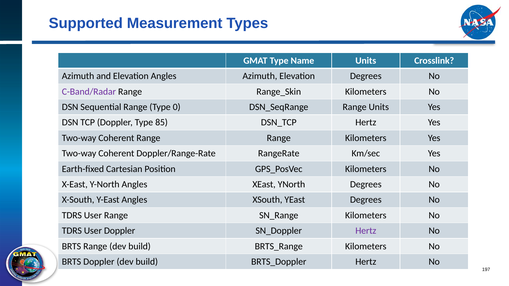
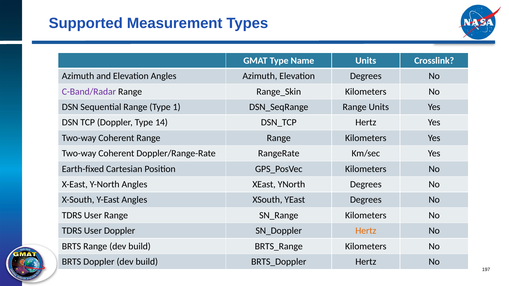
0: 0 -> 1
85: 85 -> 14
Hertz at (366, 231) colour: purple -> orange
